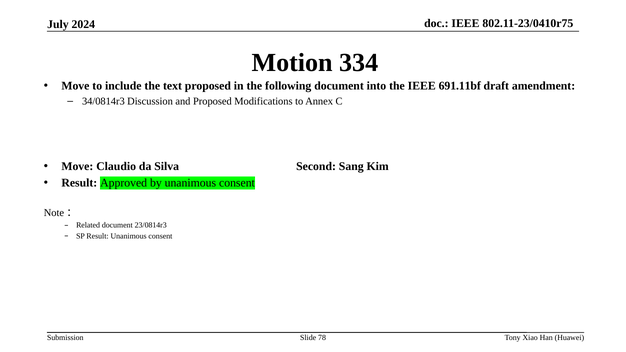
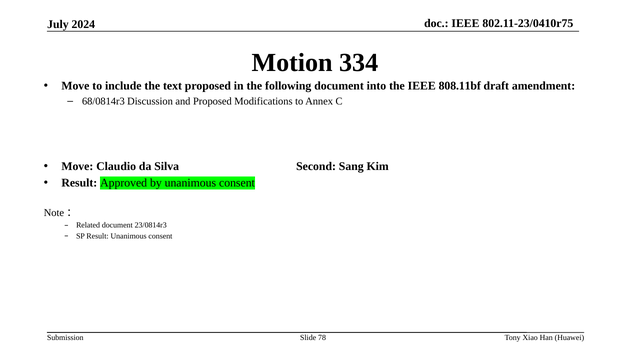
691.11bf: 691.11bf -> 808.11bf
34/0814r3: 34/0814r3 -> 68/0814r3
